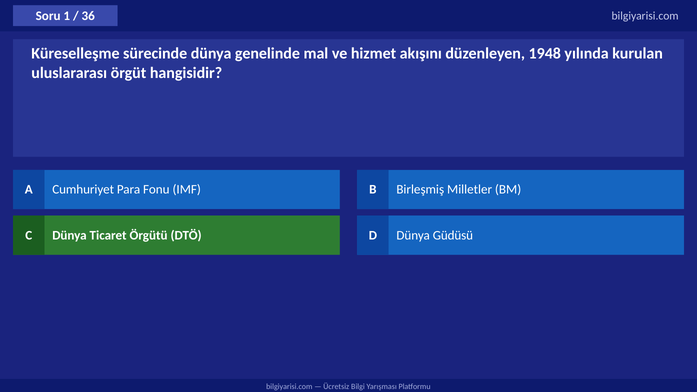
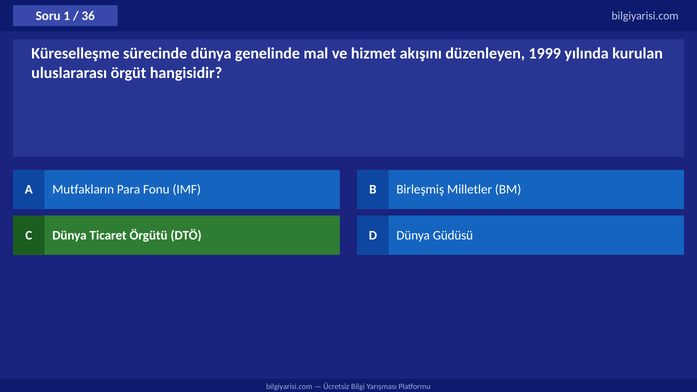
1948: 1948 -> 1999
Cumhuriyet: Cumhuriyet -> Mutfakların
